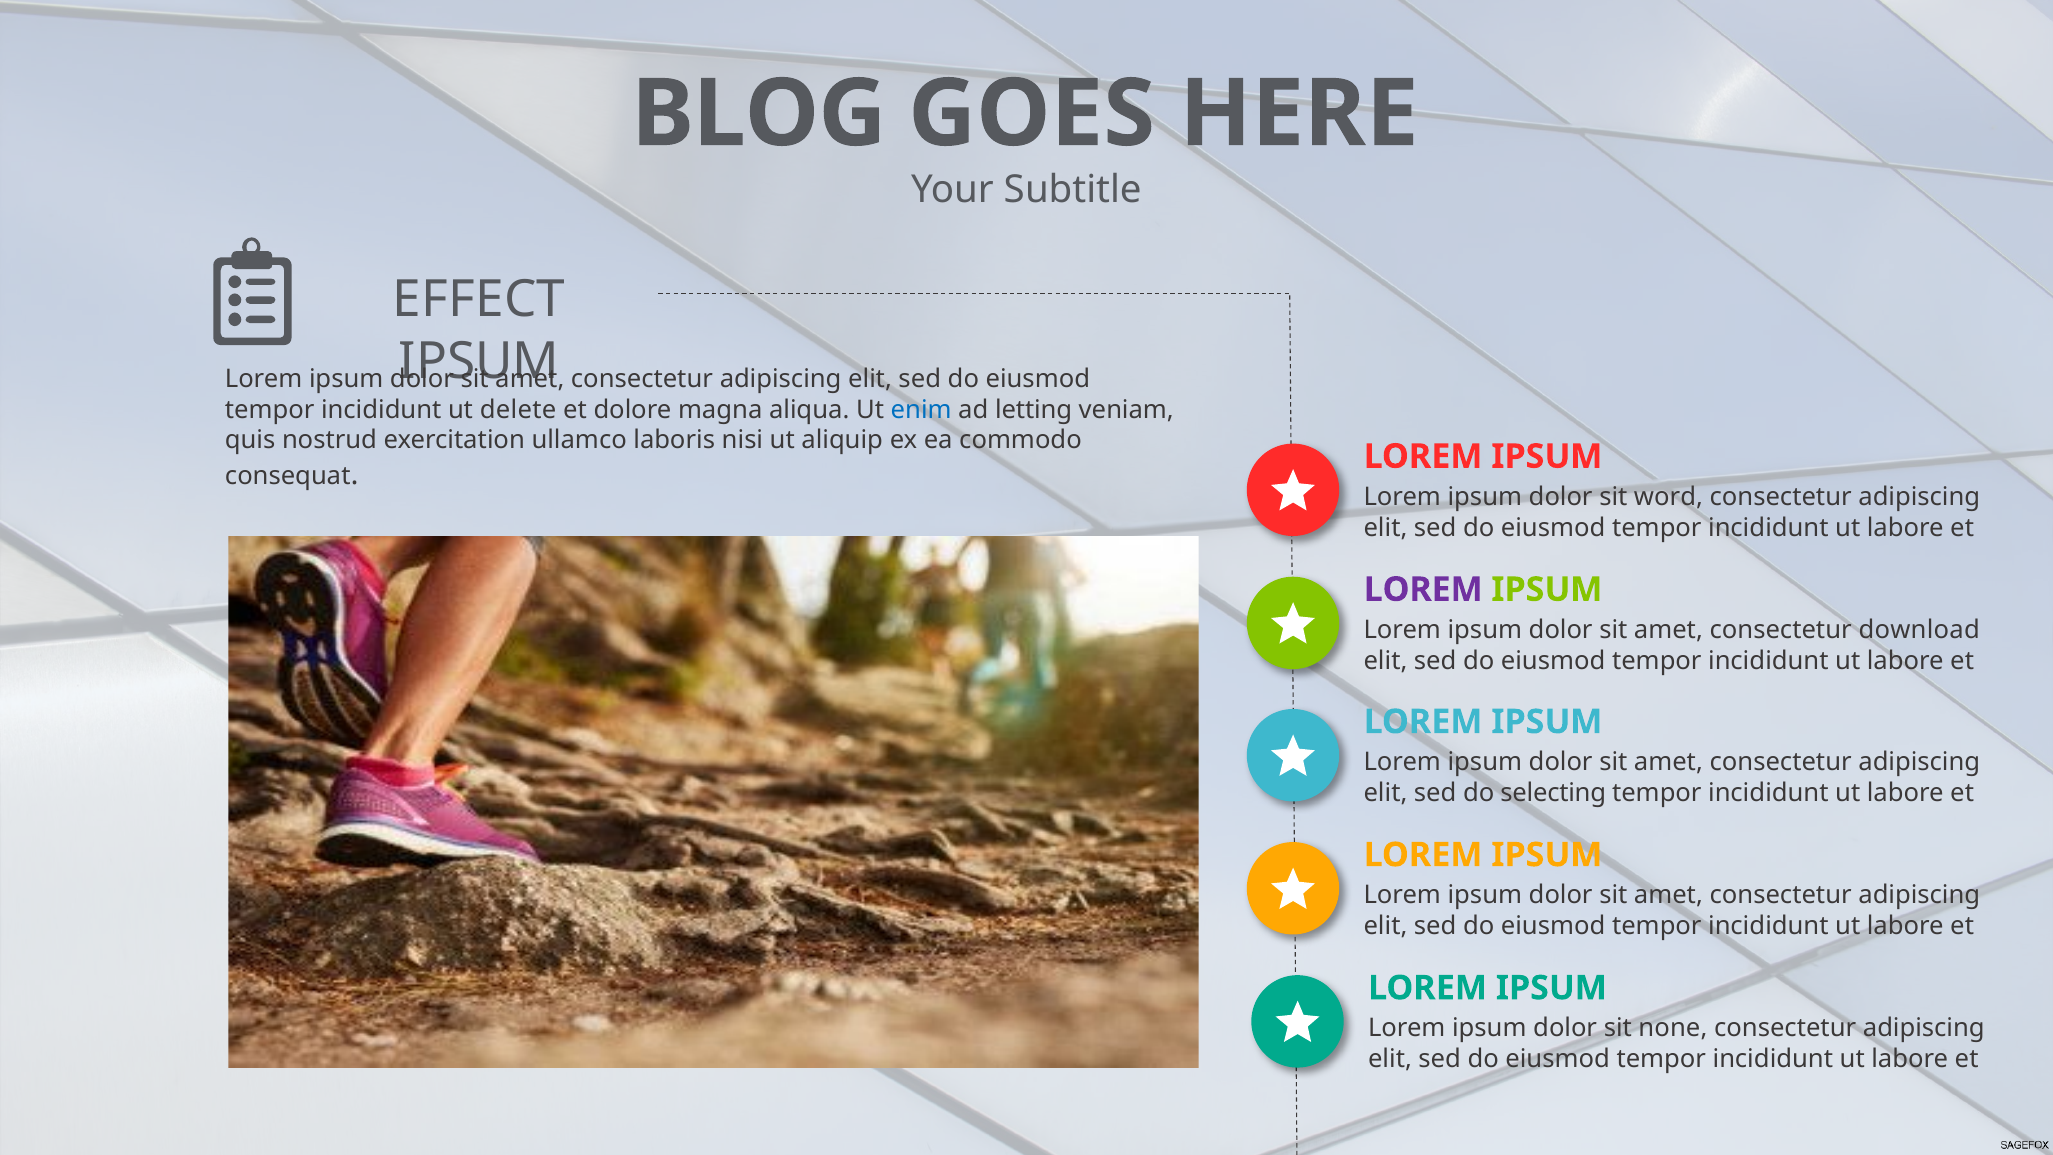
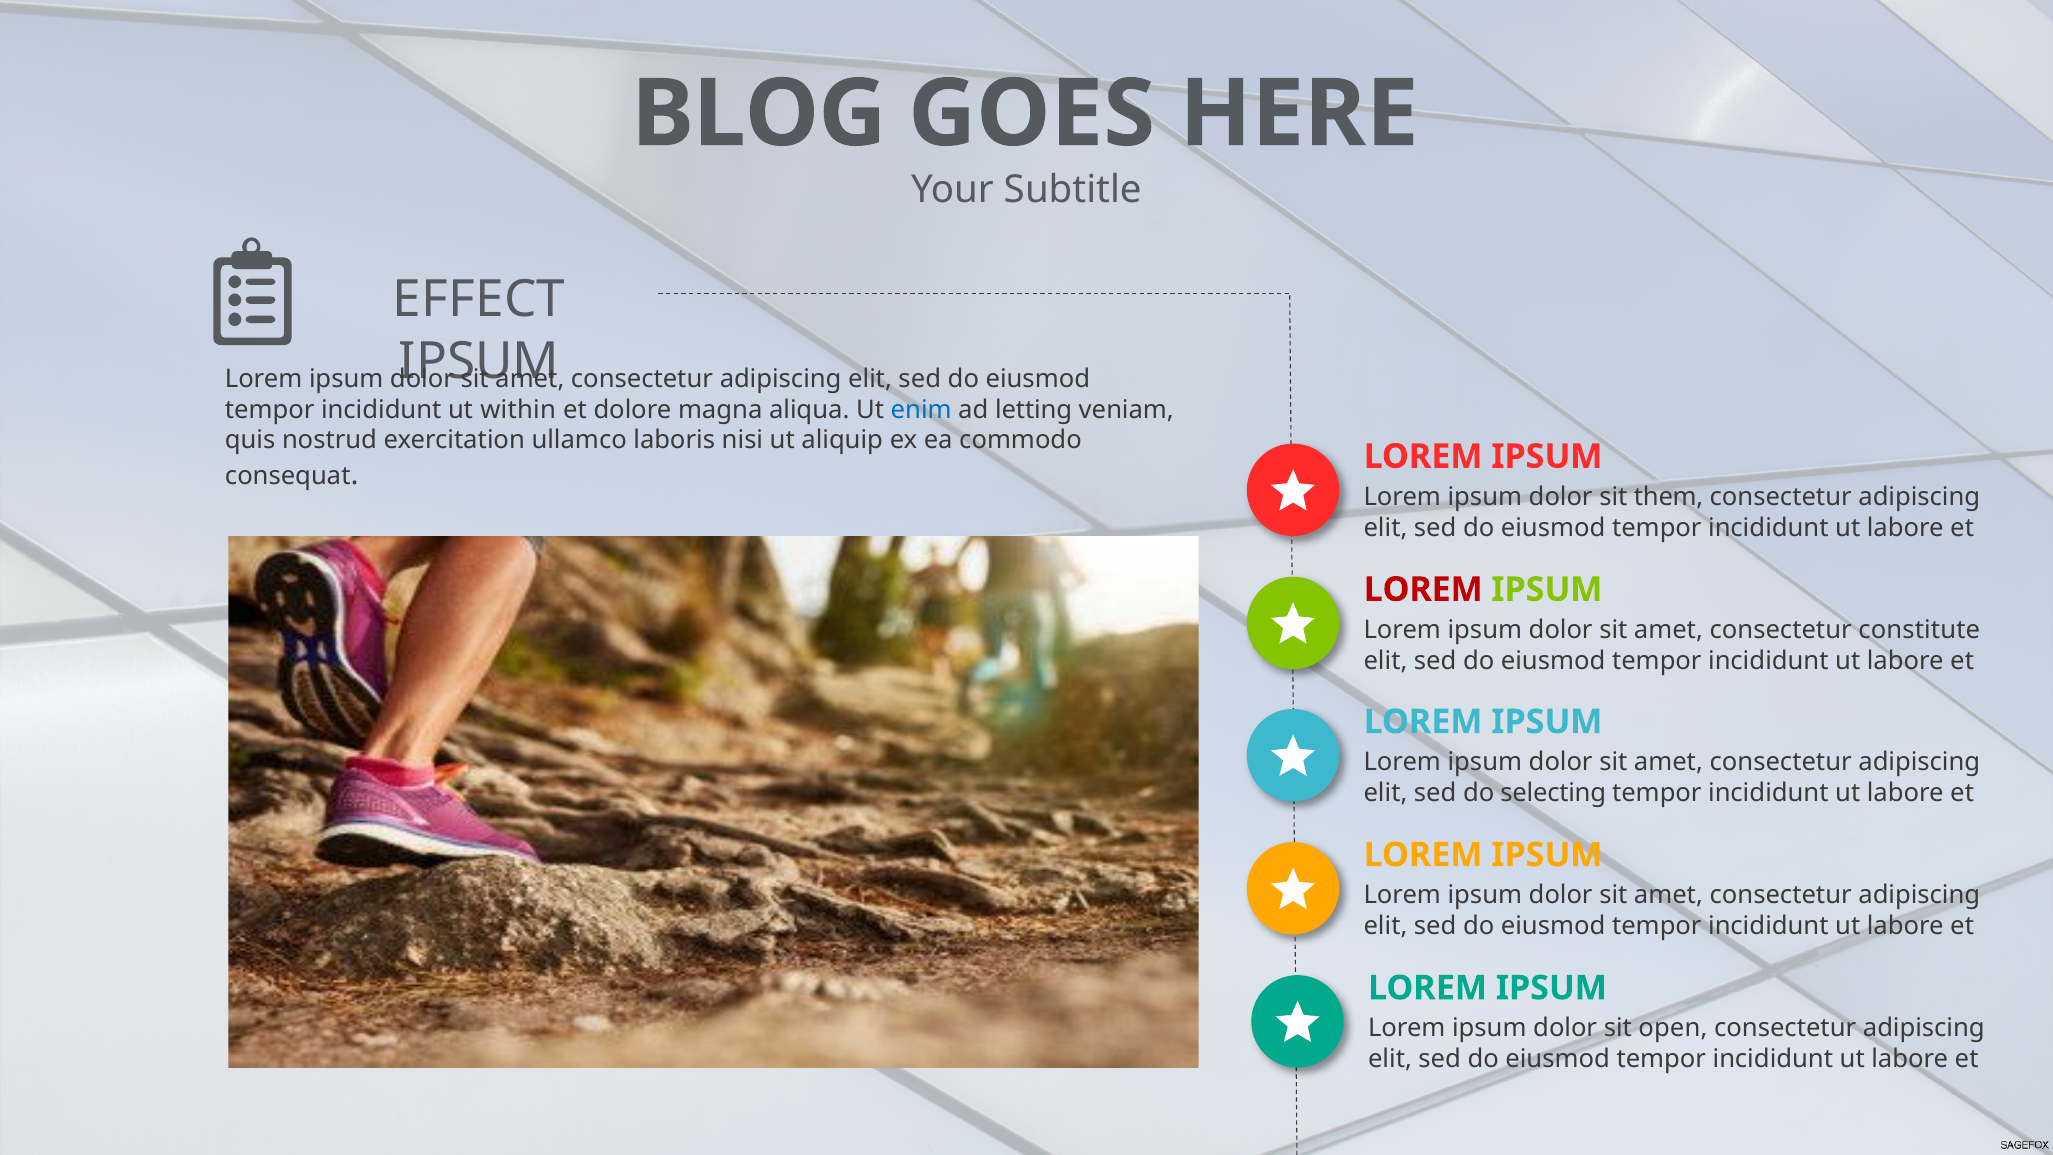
delete: delete -> within
word: word -> them
LOREM at (1423, 589) colour: purple -> red
download: download -> constitute
none: none -> open
